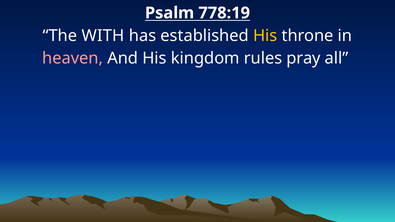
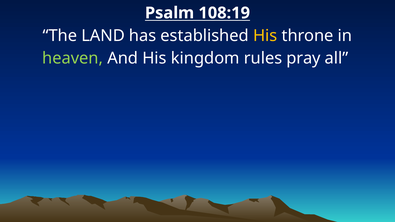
778:19: 778:19 -> 108:19
WITH: WITH -> LAND
heaven colour: pink -> light green
